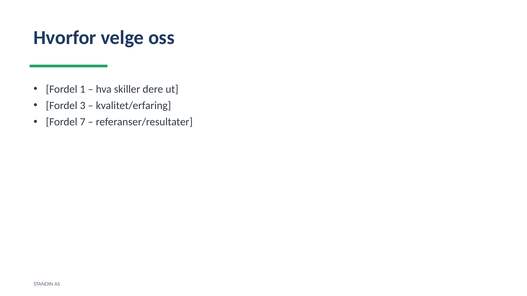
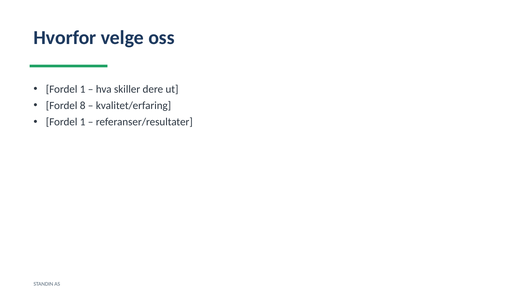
3: 3 -> 8
7 at (83, 122): 7 -> 1
